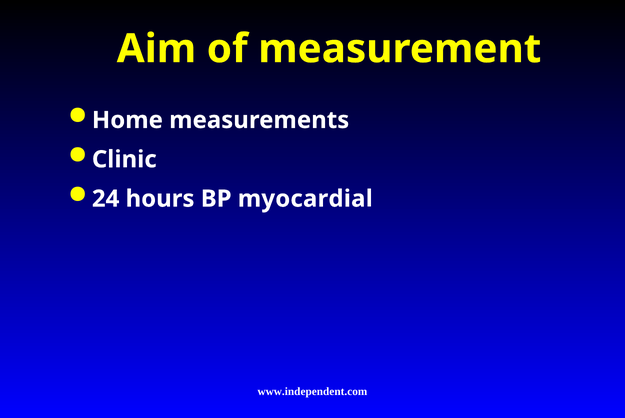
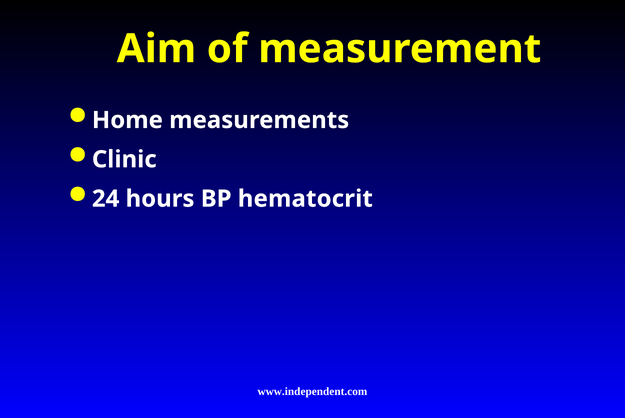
myocardial: myocardial -> hematocrit
